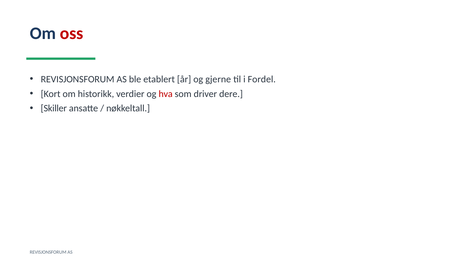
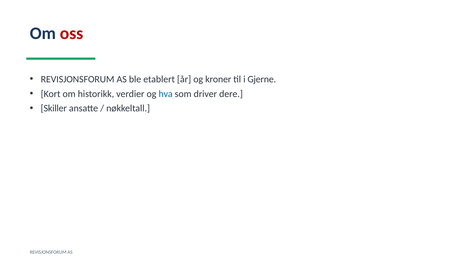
gjerne: gjerne -> kroner
Fordel: Fordel -> Gjerne
hva colour: red -> blue
